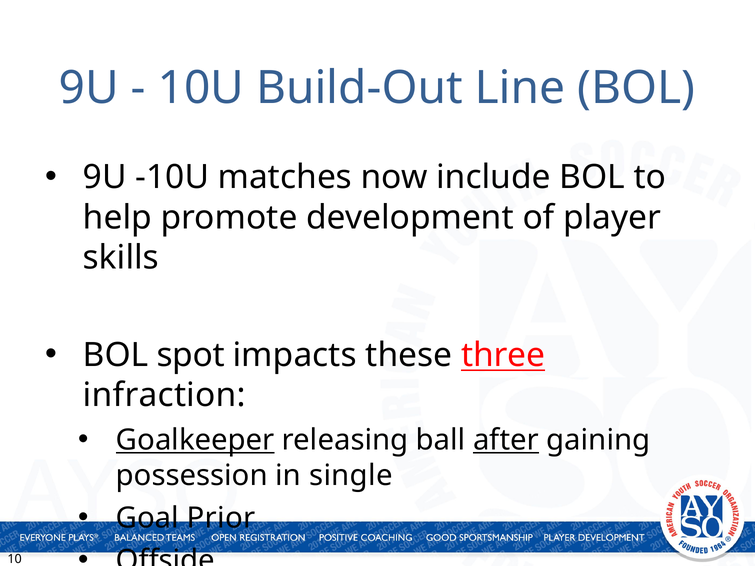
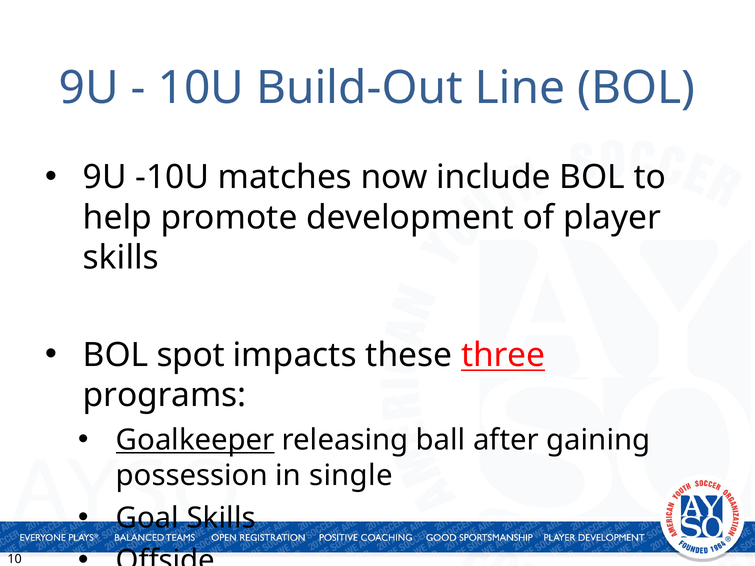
infraction: infraction -> programs
after underline: present -> none
Goal Prior: Prior -> Skills
